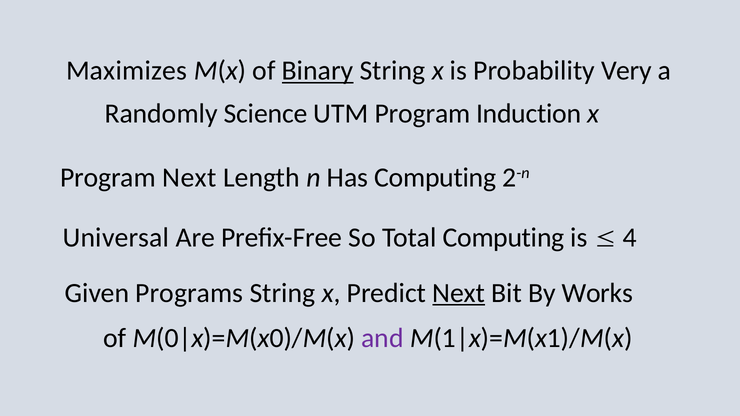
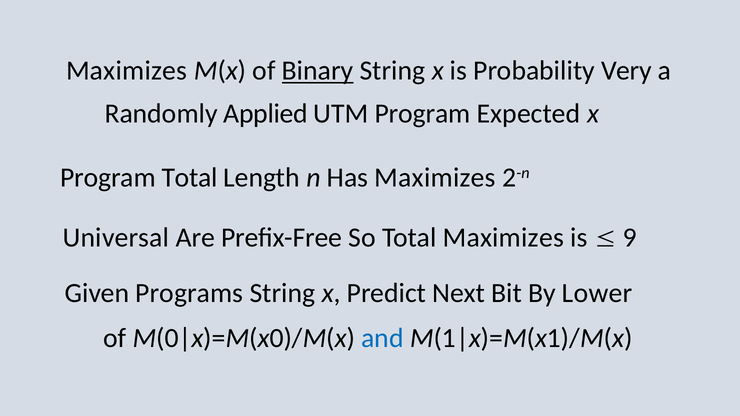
Science: Science -> Applied
Induction: Induction -> Expected
Program Next: Next -> Total
Has Computing: Computing -> Maximizes
Total Computing: Computing -> Maximizes
4: 4 -> 9
Next at (459, 293) underline: present -> none
Works: Works -> Lower
and colour: purple -> blue
